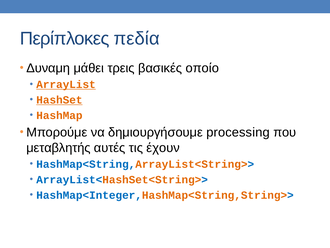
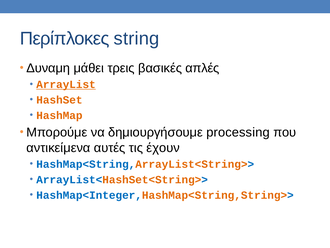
πεδία: πεδία -> string
οποίο: οποίο -> απλές
HashSet underline: present -> none
μεταβλητής: μεταβλητής -> αντικείμενα
